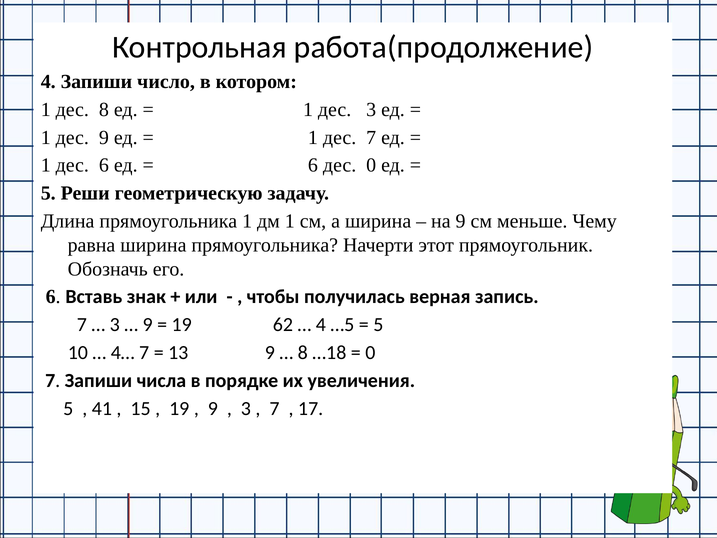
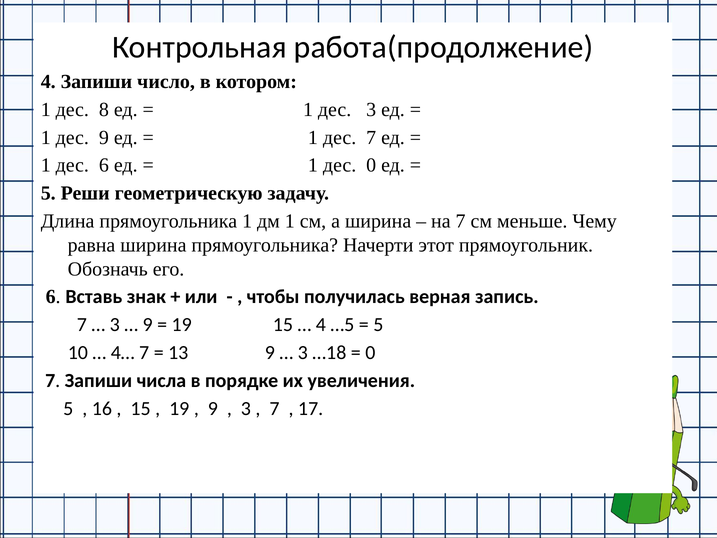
6 at (313, 165): 6 -> 1
на 9: 9 -> 7
19 62: 62 -> 15
8 at (303, 353): 8 -> 3
41: 41 -> 16
